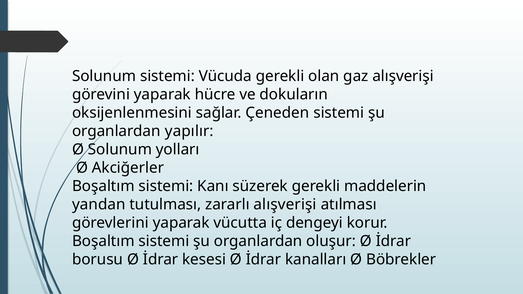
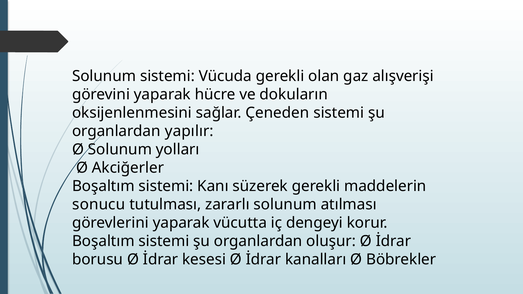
yandan: yandan -> sonucu
zararlı alışverişi: alışverişi -> solunum
